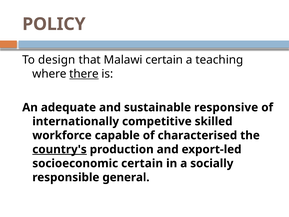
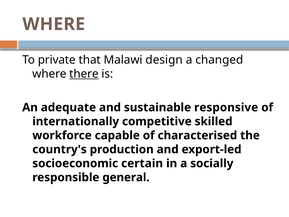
POLICY at (54, 24): POLICY -> WHERE
design: design -> private
Malawi certain: certain -> design
teaching: teaching -> changed
country's underline: present -> none
